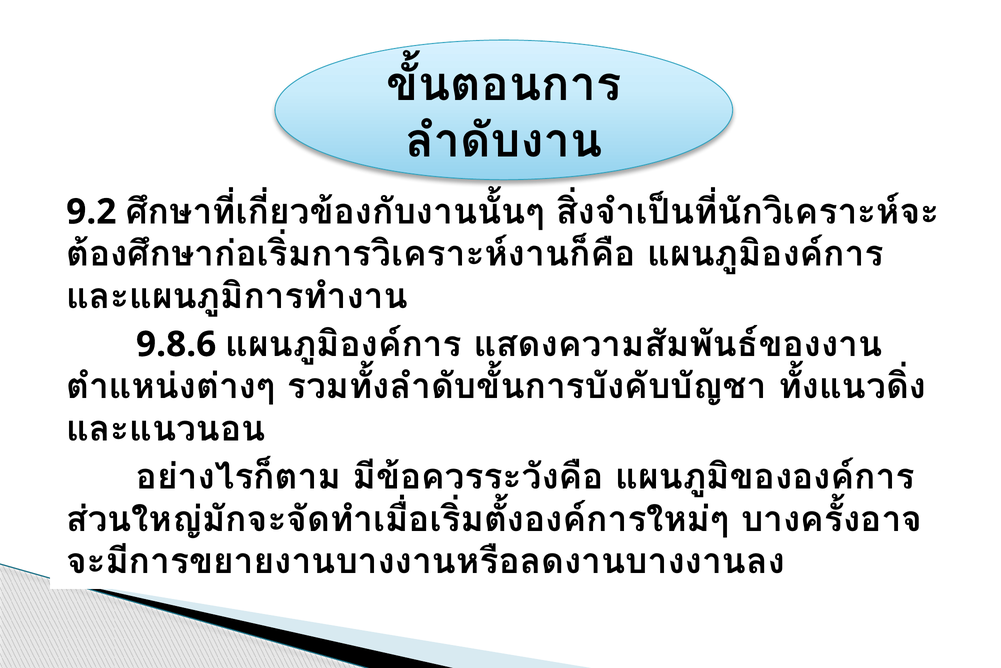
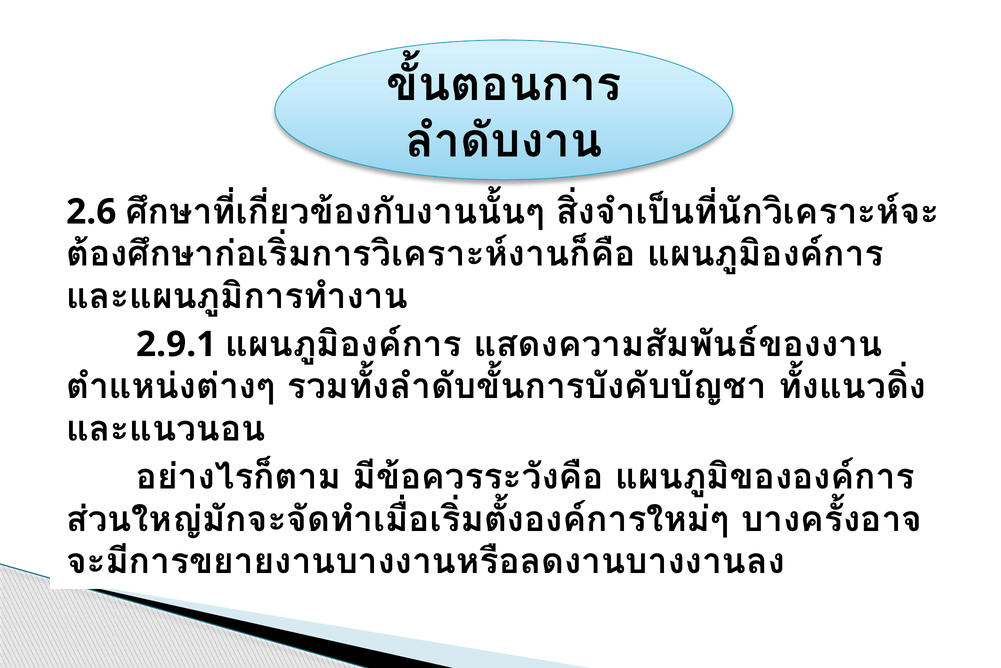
9.2: 9.2 -> 2.6
9.8.6: 9.8.6 -> 2.9.1
